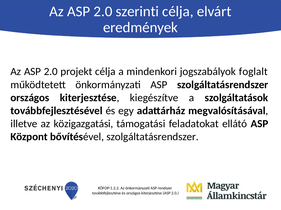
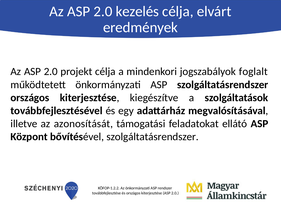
szerinti: szerinti -> kezelés
közigazgatási: közigazgatási -> azonosítását
